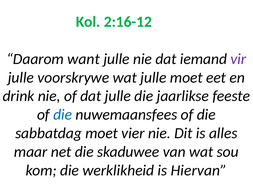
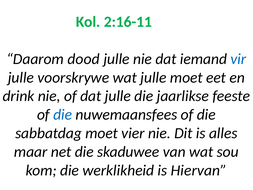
2:16-12: 2:16-12 -> 2:16-11
want: want -> dood
vir colour: purple -> blue
